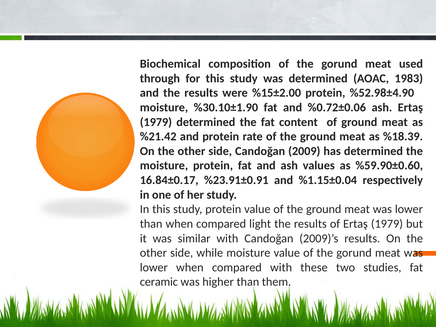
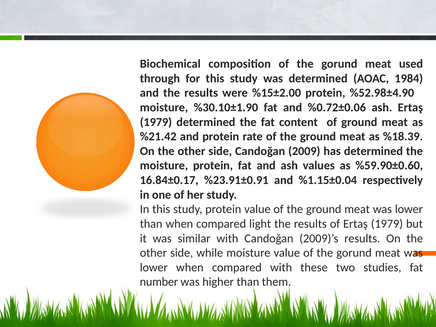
1983: 1983 -> 1984
ceramic: ceramic -> number
